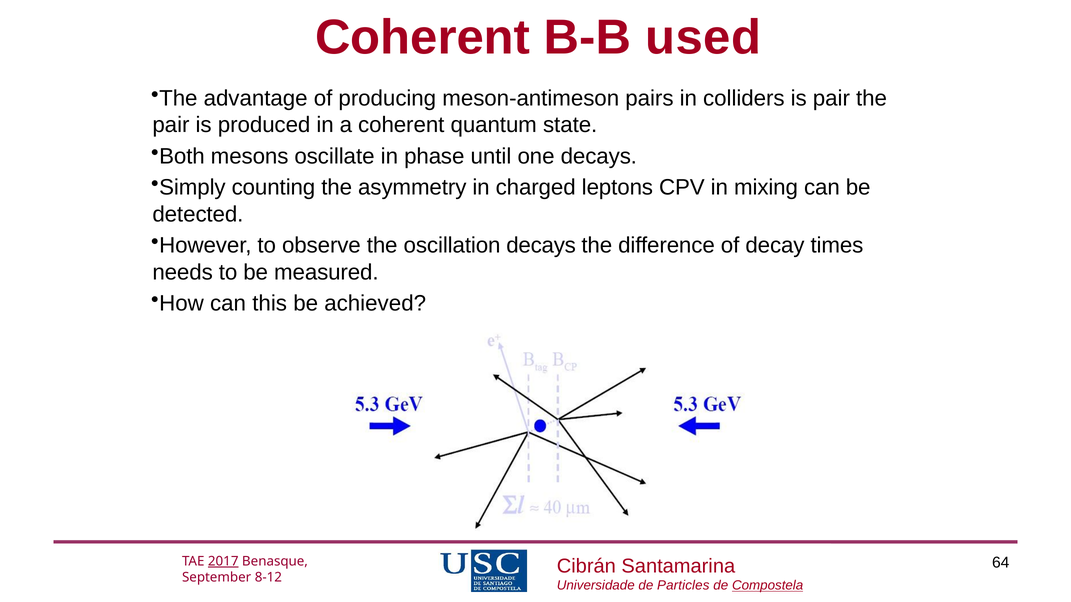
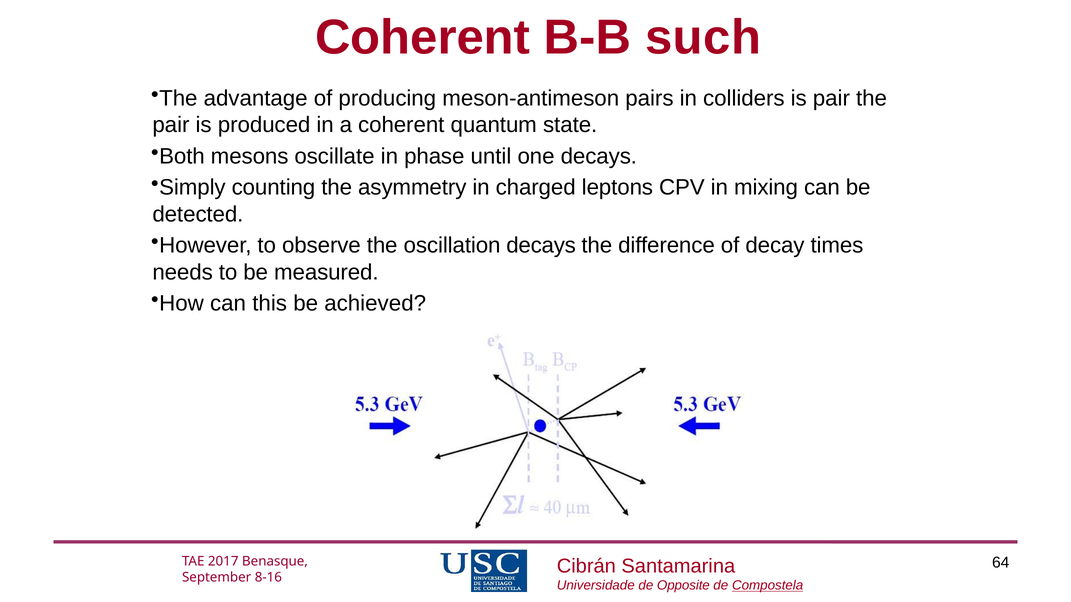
used: used -> such
2017 underline: present -> none
8-12: 8-12 -> 8-16
Particles: Particles -> Opposite
